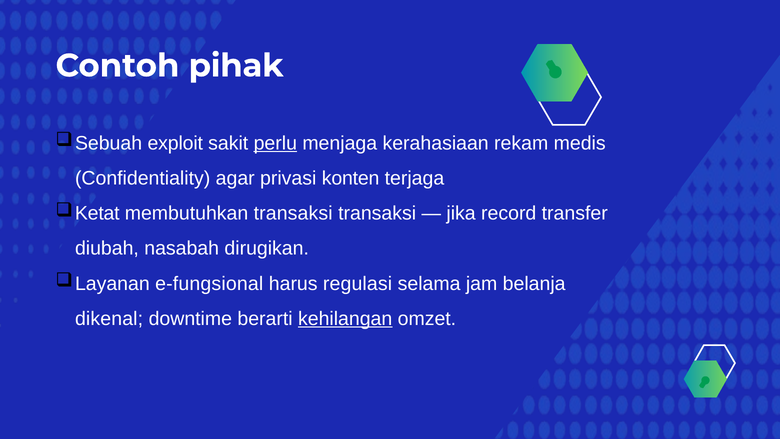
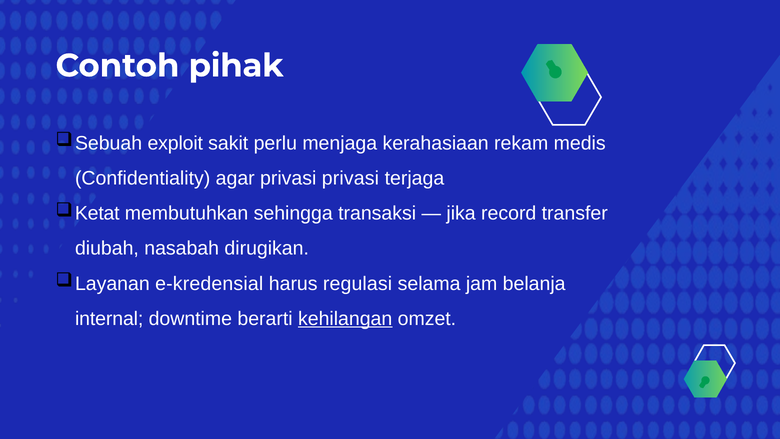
perlu underline: present -> none
privasi konten: konten -> privasi
membutuhkan transaksi: transaksi -> sehingga
e-fungsional: e-fungsional -> e-kredensial
dikenal: dikenal -> internal
